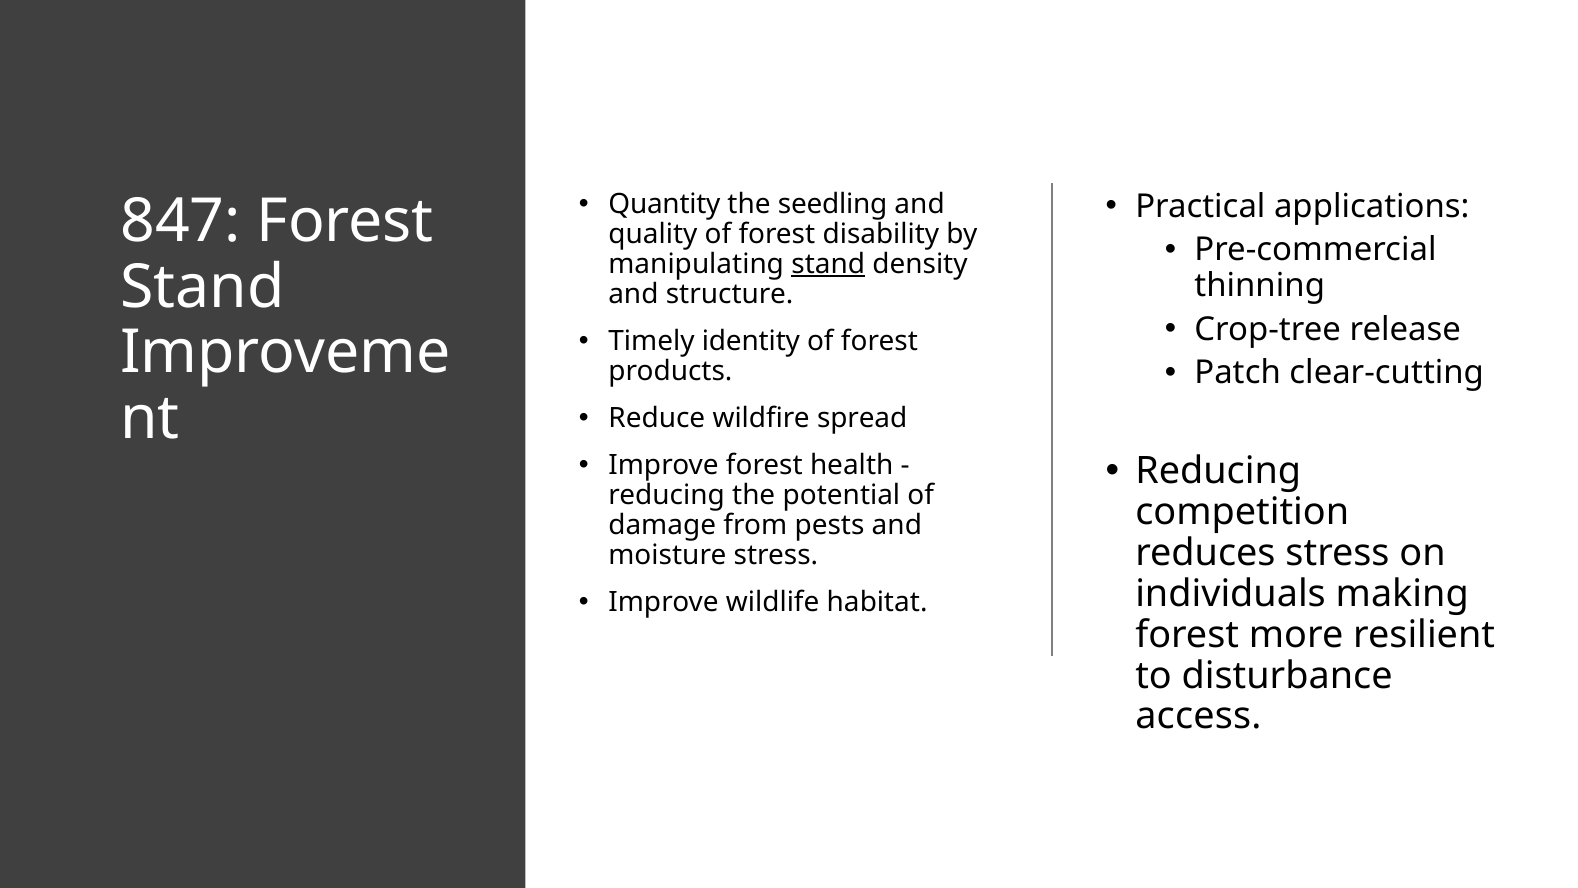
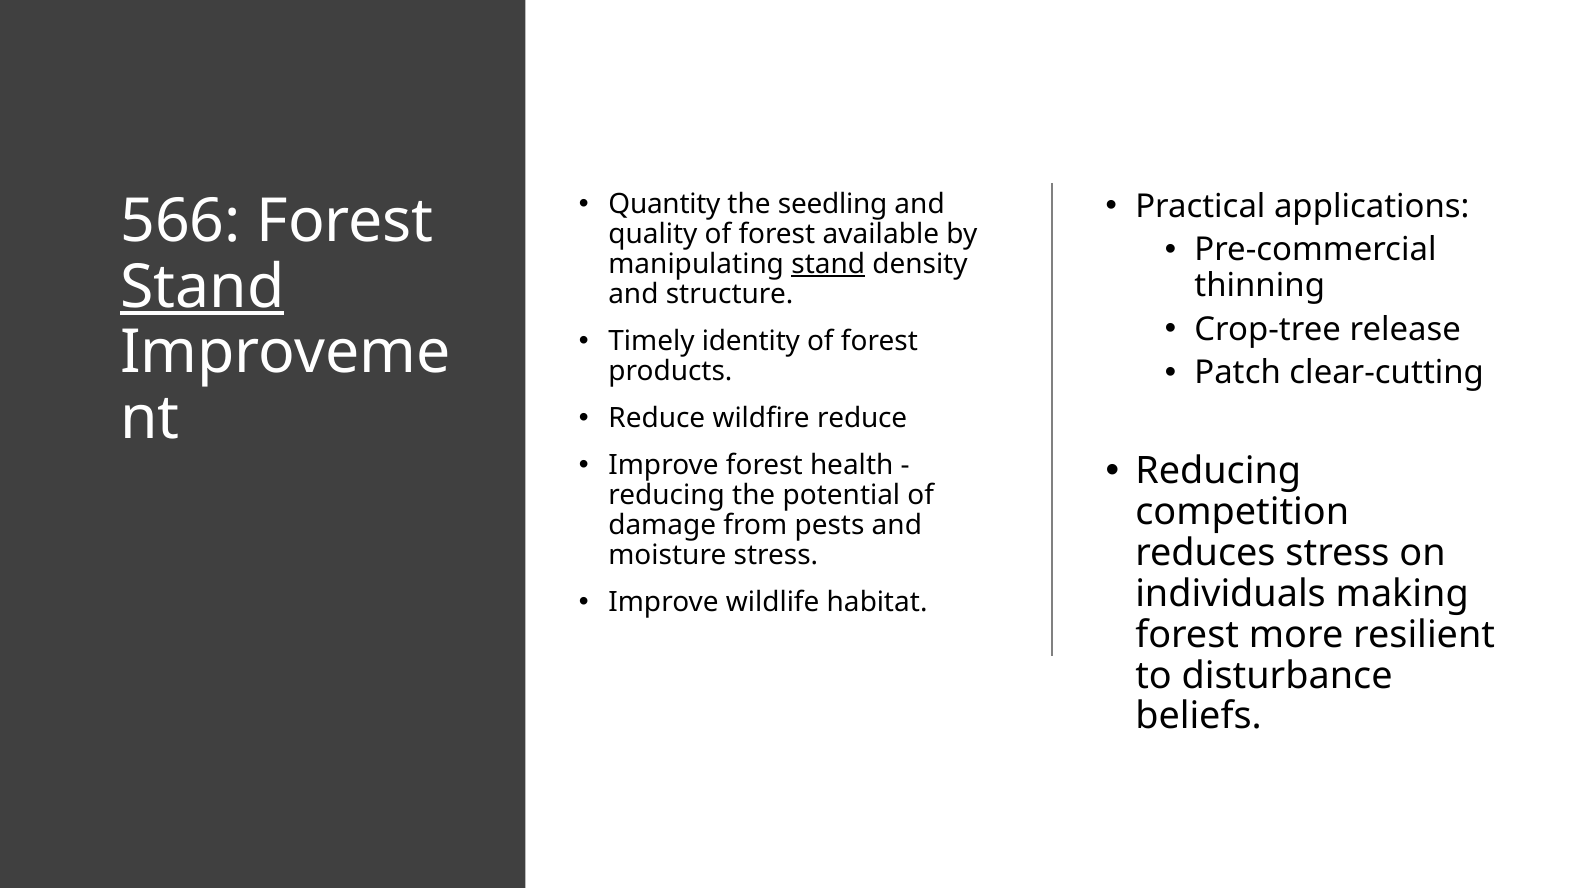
847: 847 -> 566
disability: disability -> available
Stand at (202, 287) underline: none -> present
wildfire spread: spread -> reduce
access: access -> beliefs
